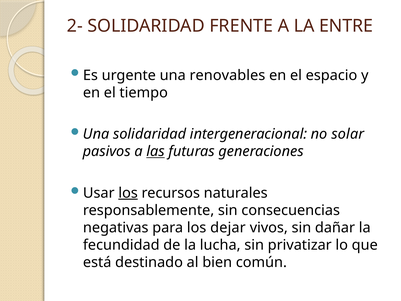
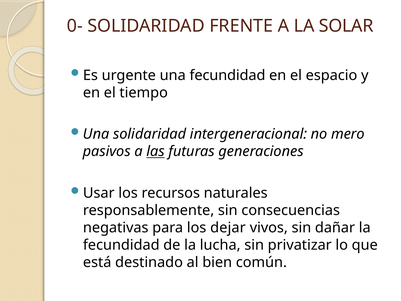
2-: 2- -> 0-
ENTRE: ENTRE -> SOLAR
una renovables: renovables -> fecundidad
solar: solar -> mero
los at (128, 193) underline: present -> none
